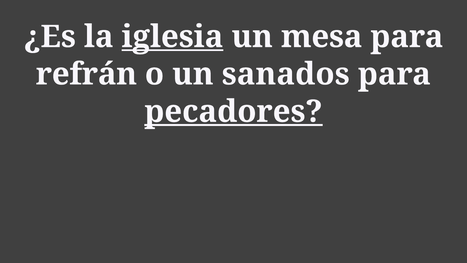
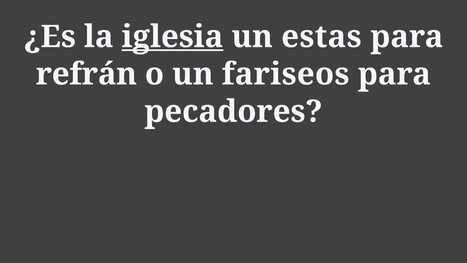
mesa: mesa -> estas
sanados: sanados -> fariseos
pecadores underline: present -> none
